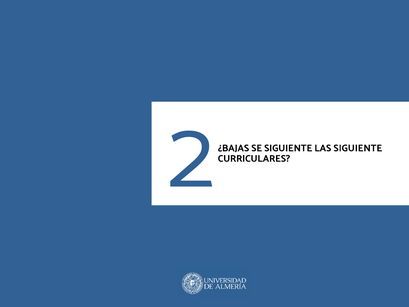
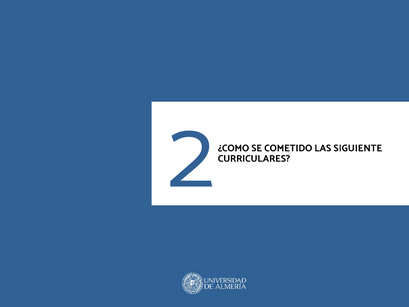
¿BAJAS: ¿BAJAS -> ¿COMO
SE SIGUIENTE: SIGUIENTE -> COMETIDO
